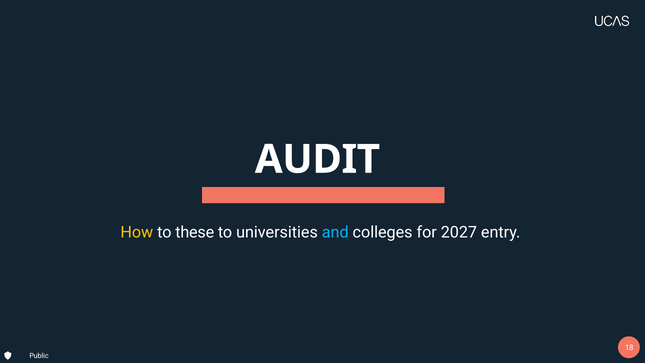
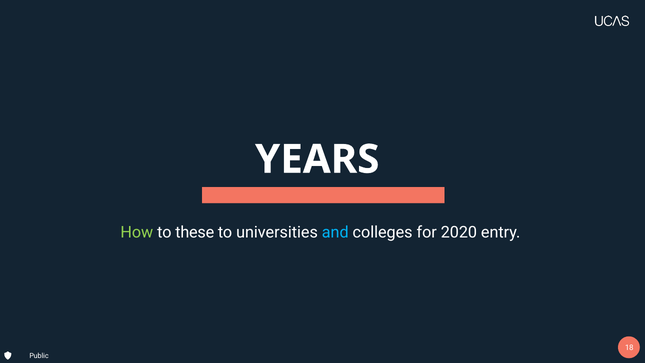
AUDIT: AUDIT -> YEARS
How colour: yellow -> light green
2027: 2027 -> 2020
